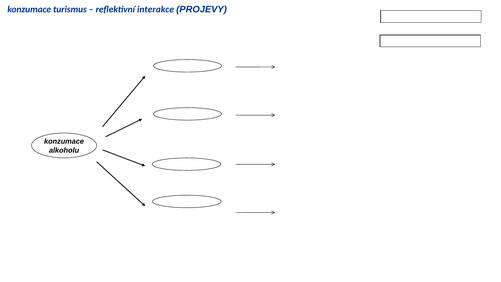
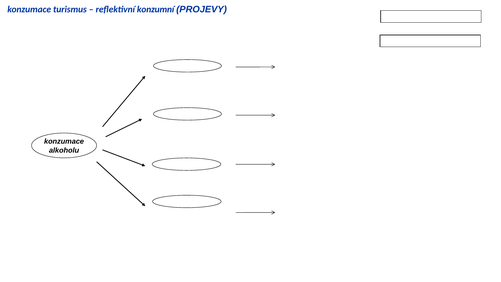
interakce: interakce -> konzumní
